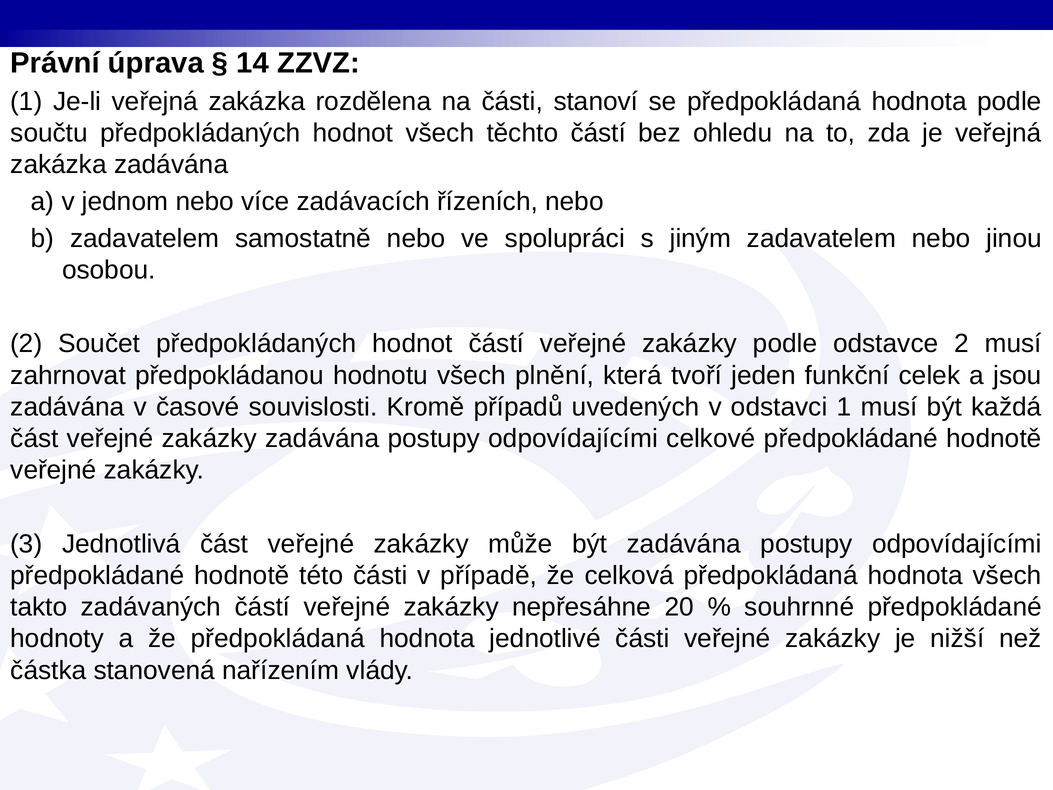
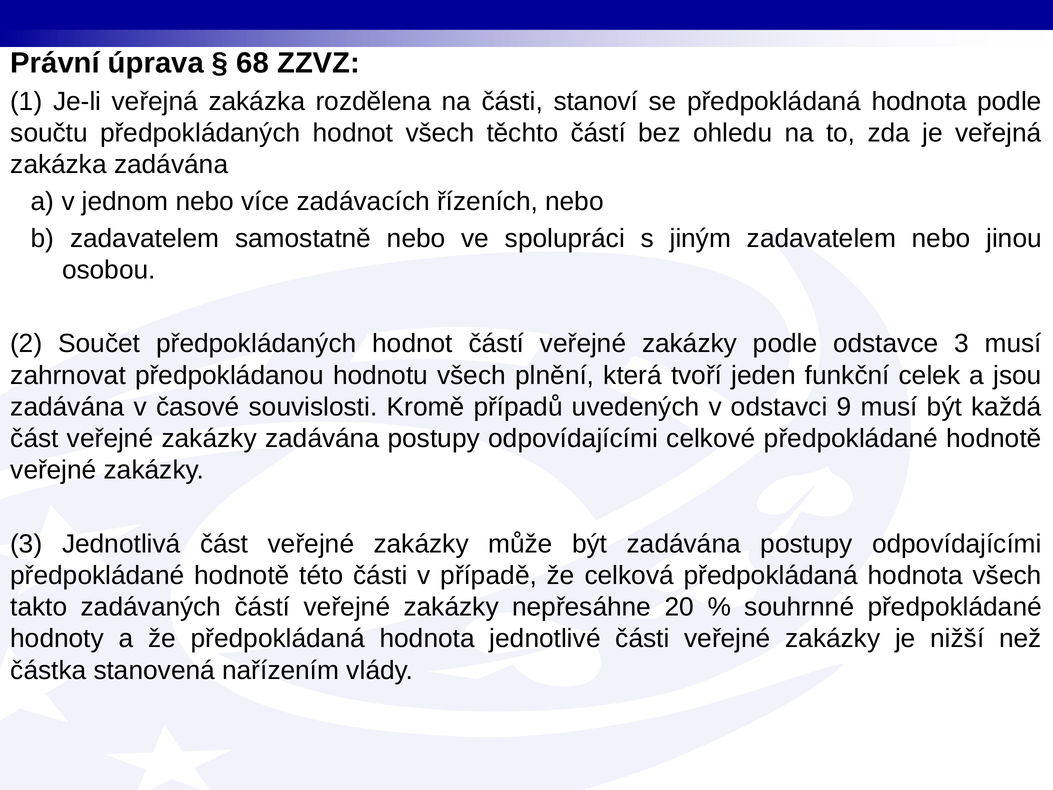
14: 14 -> 68
odstavce 2: 2 -> 3
odstavci 1: 1 -> 9
